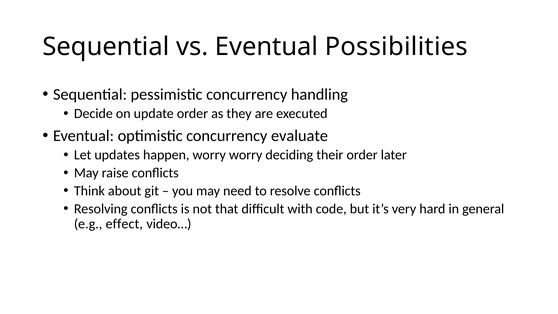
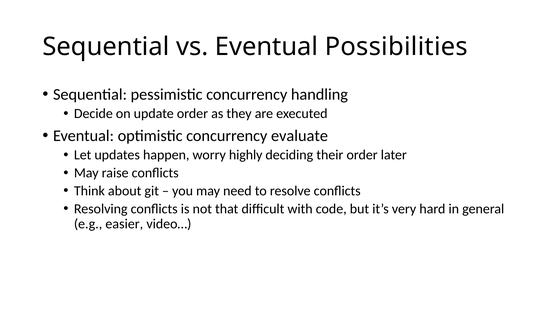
worry worry: worry -> highly
effect: effect -> easier
